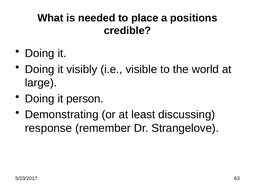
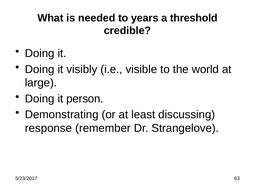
place: place -> years
positions: positions -> threshold
